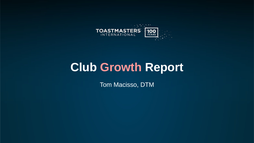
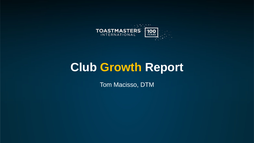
Growth colour: pink -> yellow
